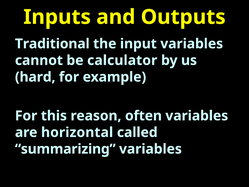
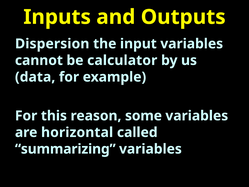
Traditional: Traditional -> Dispersion
hard: hard -> data
often: often -> some
